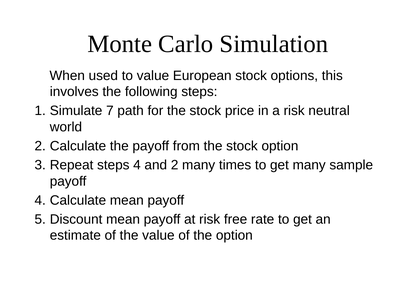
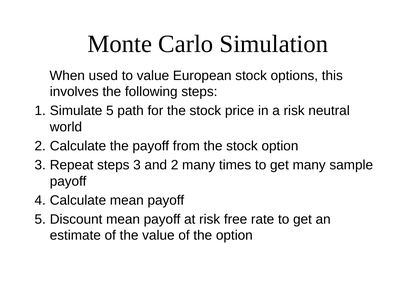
Simulate 7: 7 -> 5
steps 4: 4 -> 3
